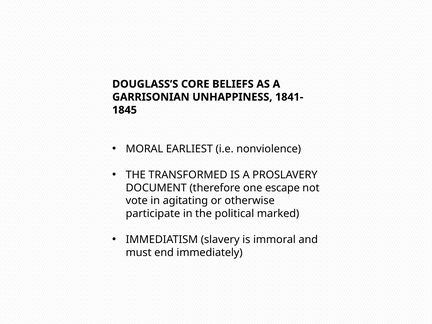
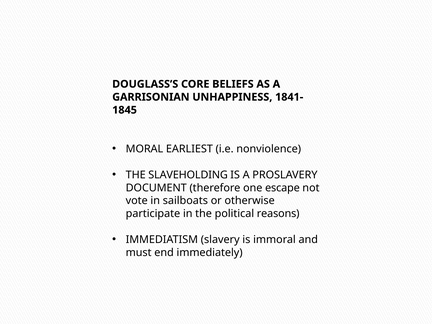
TRANSFORMED: TRANSFORMED -> SLAVEHOLDING
agitating: agitating -> sailboats
marked: marked -> reasons
